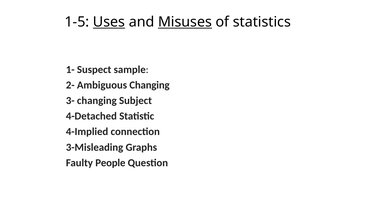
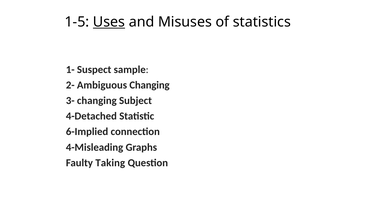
Misuses underline: present -> none
4-Implied: 4-Implied -> 6-Implied
3-Misleading: 3-Misleading -> 4-Misleading
People: People -> Taking
